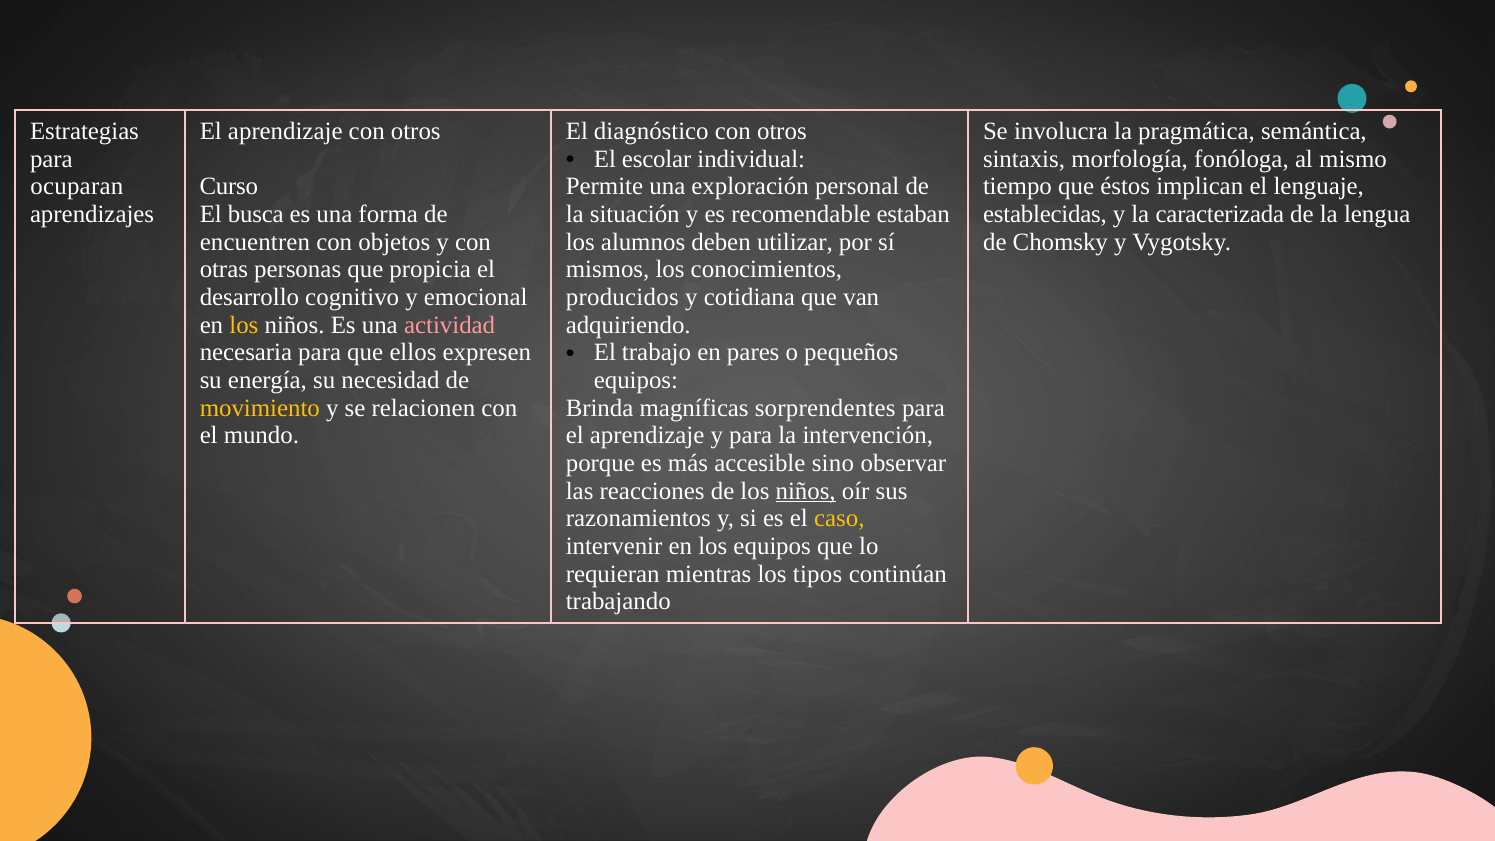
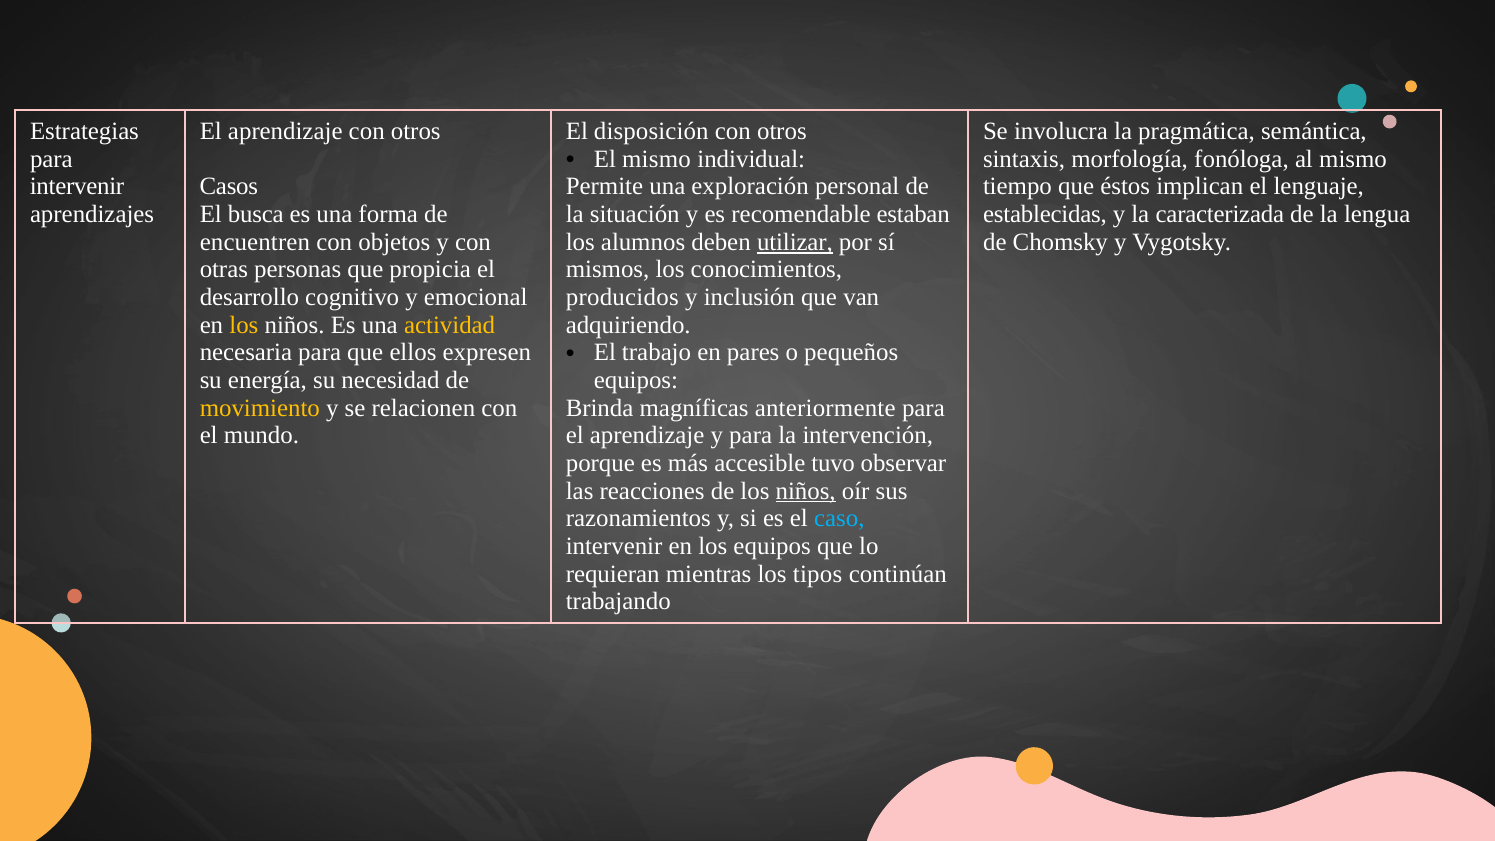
diagnóstico: diagnóstico -> disposición
El escolar: escolar -> mismo
ocuparan at (77, 187): ocuparan -> intervenir
Curso: Curso -> Casos
utilizar underline: none -> present
cotidiana: cotidiana -> inclusión
actividad colour: pink -> yellow
sorprendentes: sorprendentes -> anteriormente
sino: sino -> tuvo
caso colour: yellow -> light blue
